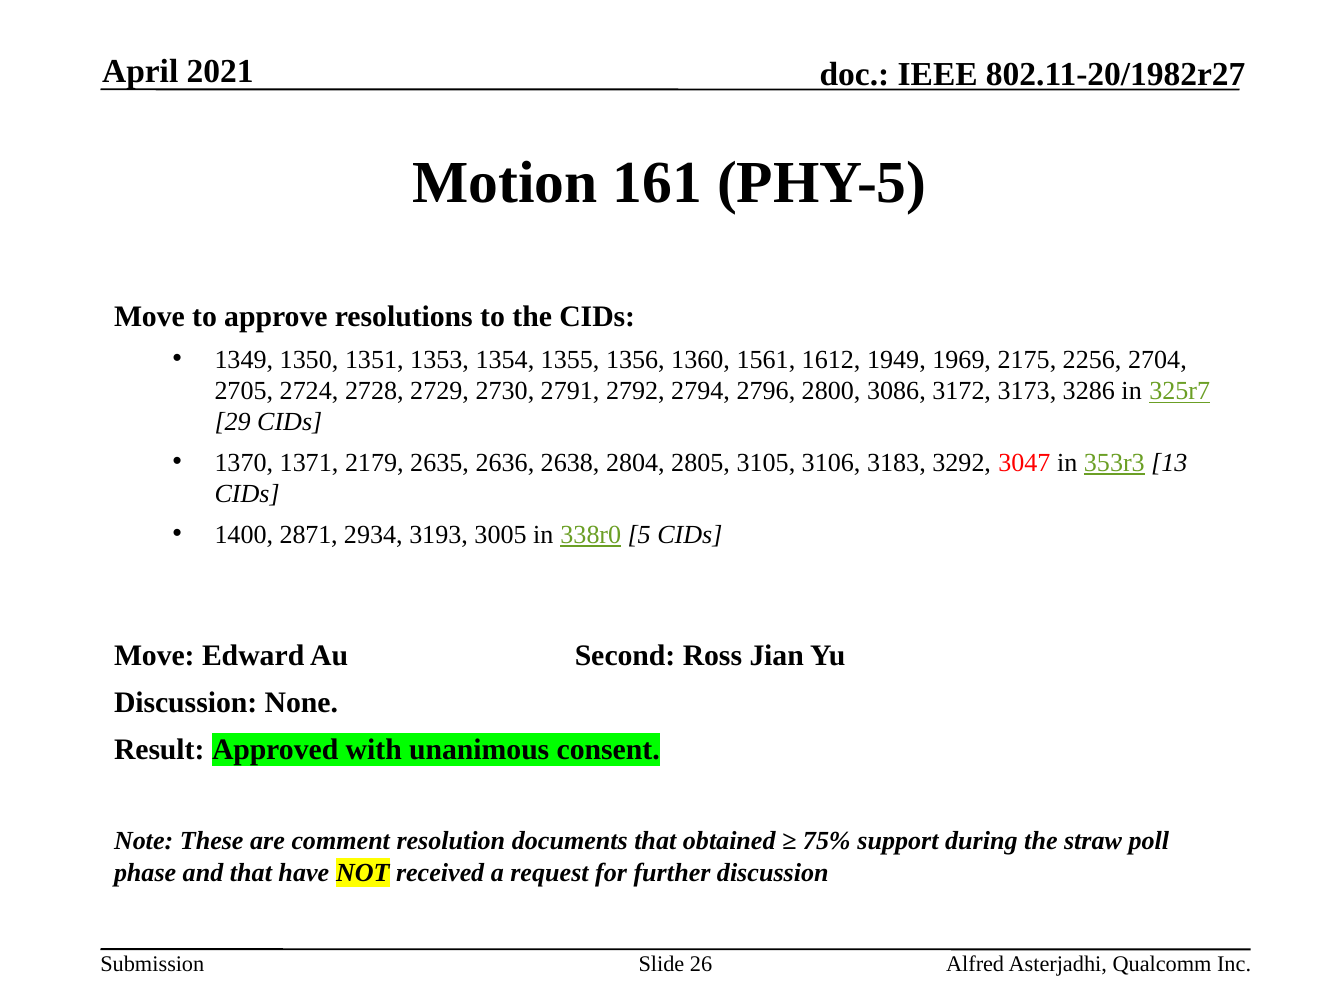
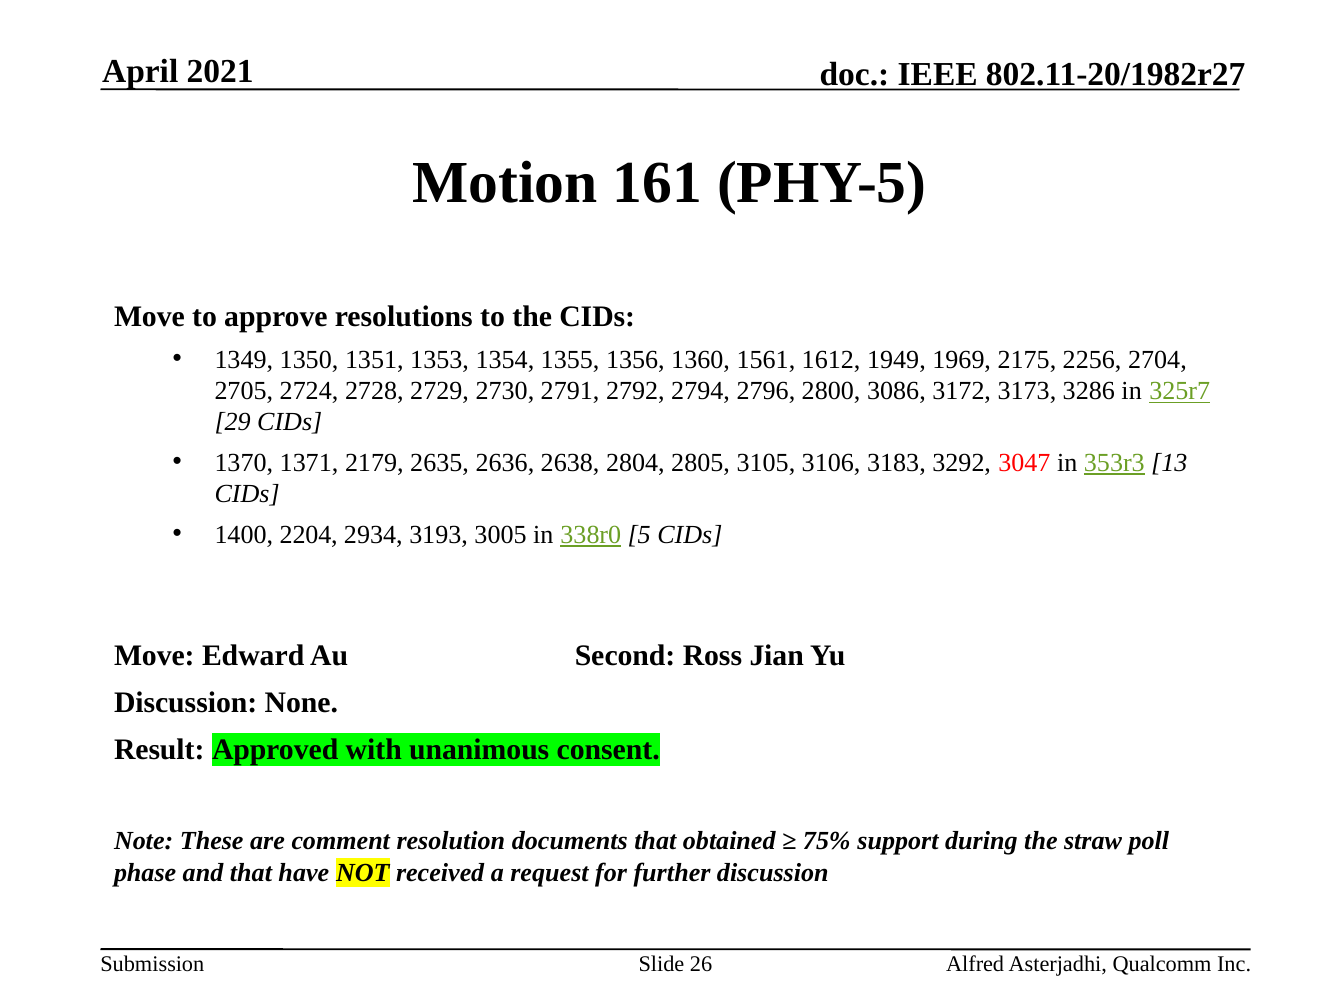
2871: 2871 -> 2204
